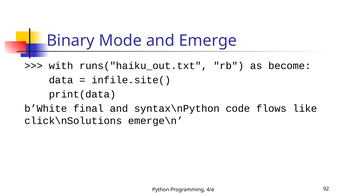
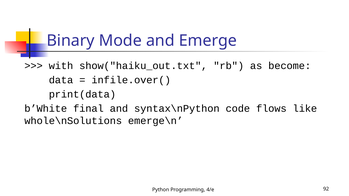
runs("haiku_out.txt: runs("haiku_out.txt -> show("haiku_out.txt
infile.site(: infile.site( -> infile.over(
click\nSolutions: click\nSolutions -> whole\nSolutions
